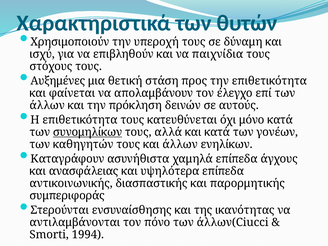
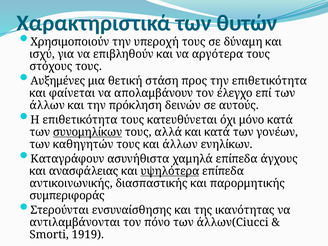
παιχνίδια: παιχνίδια -> αργότερα
υψηλότερα underline: none -> present
1994: 1994 -> 1919
